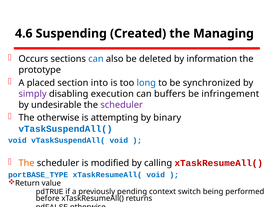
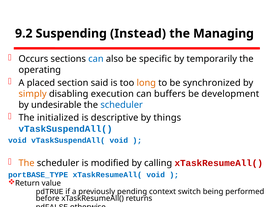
4.6: 4.6 -> 9.2
Created: Created -> Instead
deleted: deleted -> specific
information: information -> temporarily
prototype: prototype -> operating
into: into -> said
long colour: blue -> orange
simply colour: purple -> orange
infringement: infringement -> development
scheduler at (122, 105) colour: purple -> blue
The otherwise: otherwise -> initialized
attempting: attempting -> descriptive
binary: binary -> things
